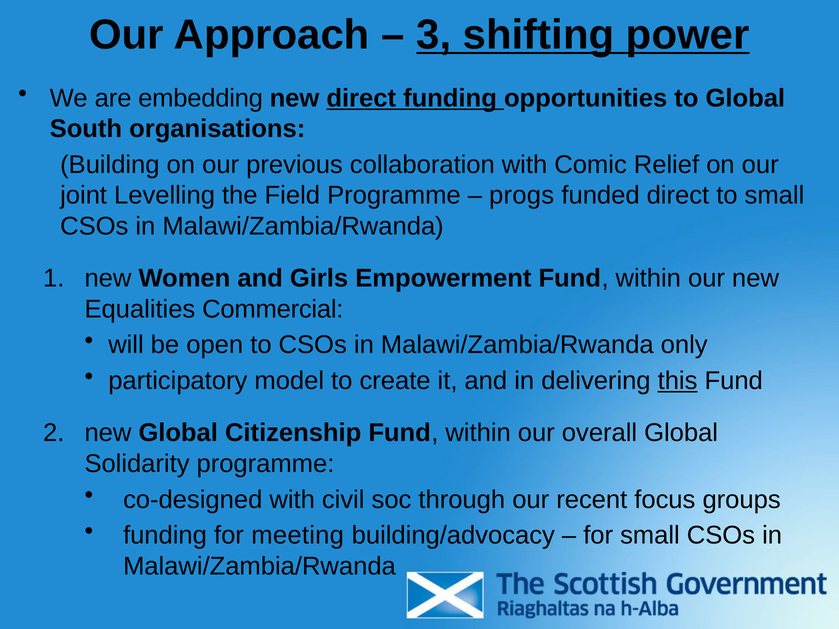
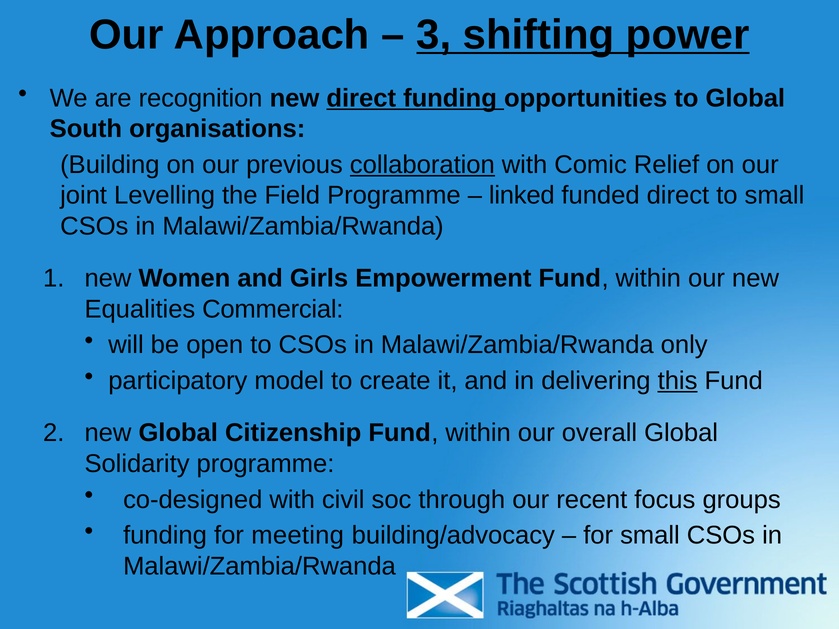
embedding: embedding -> recognition
collaboration underline: none -> present
progs: progs -> linked
